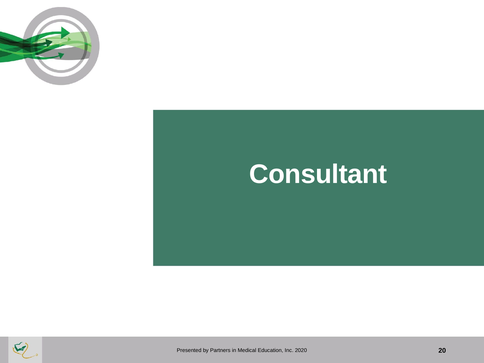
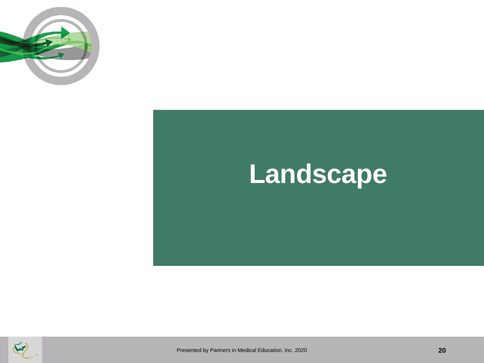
Consultant: Consultant -> Landscape
